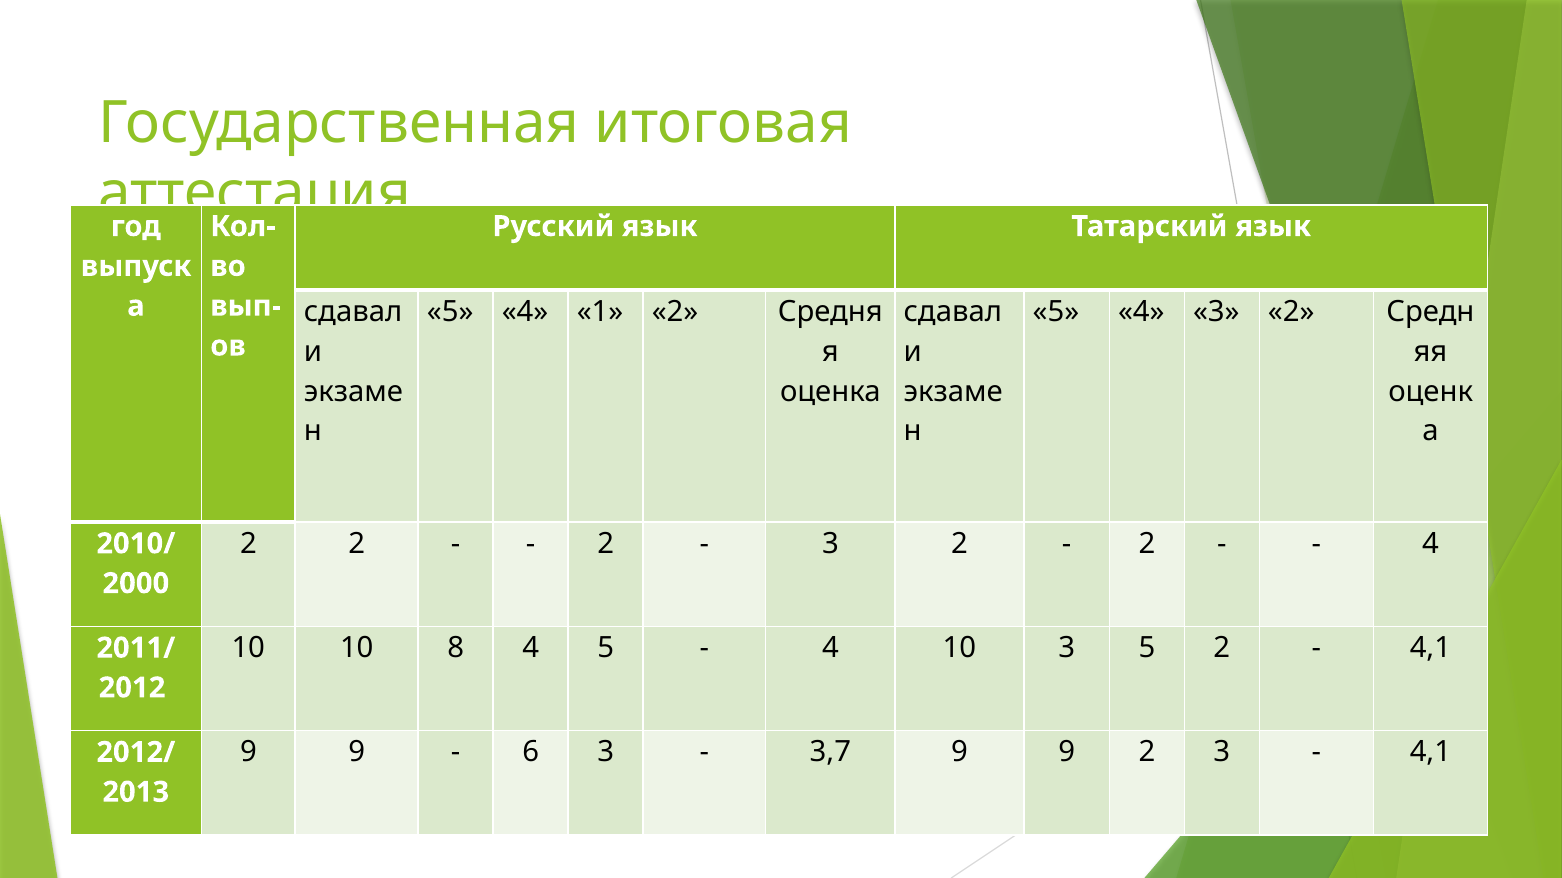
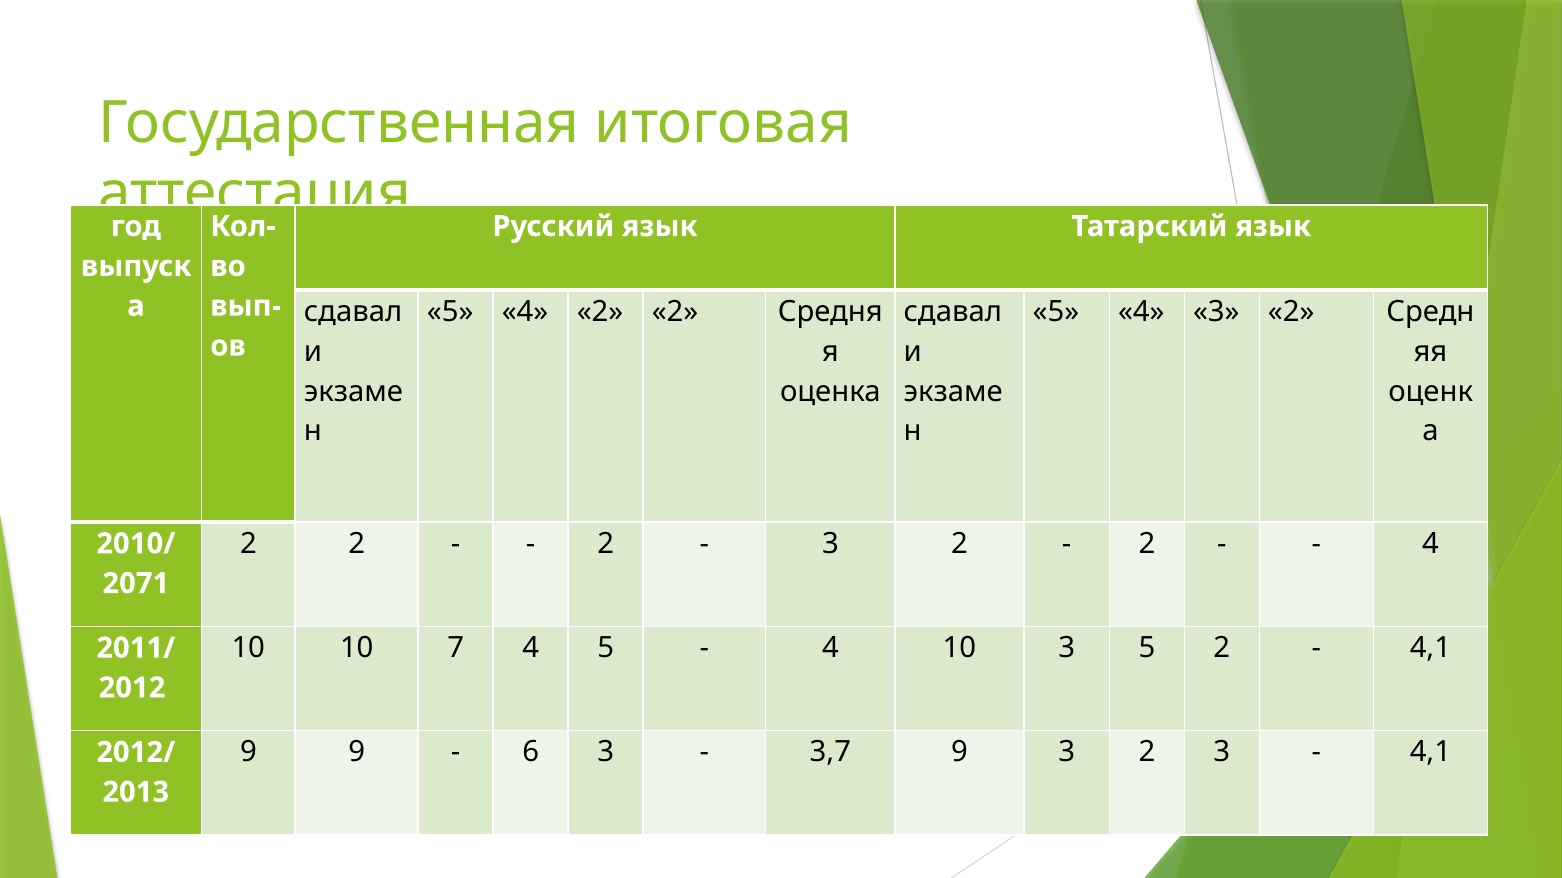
4 1: 1 -> 2
2000: 2000 -> 2071
8: 8 -> 7
3,7 9 9: 9 -> 3
